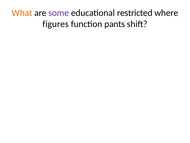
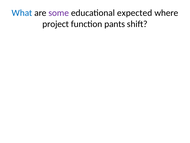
What colour: orange -> blue
restricted: restricted -> expected
figures: figures -> project
